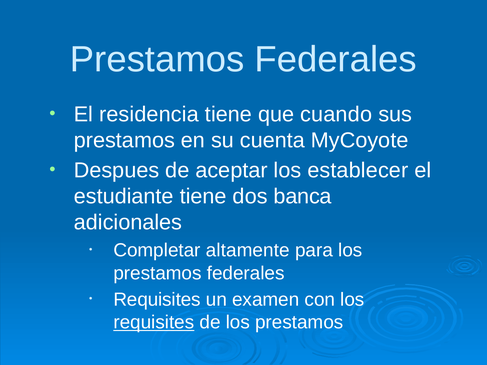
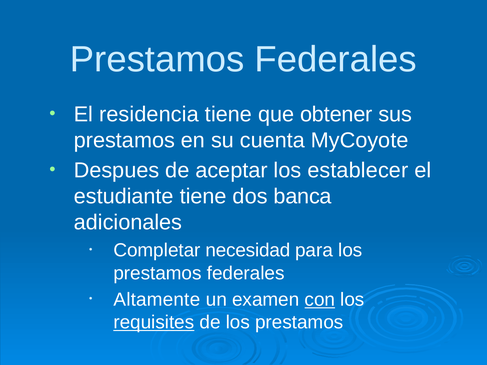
cuando: cuando -> obtener
altamente: altamente -> necesidad
Requisites at (157, 300): Requisites -> Altamente
con underline: none -> present
